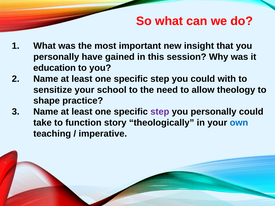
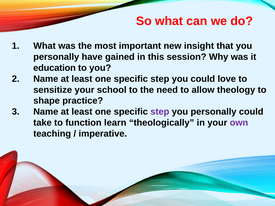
with: with -> love
story: story -> learn
own colour: blue -> purple
